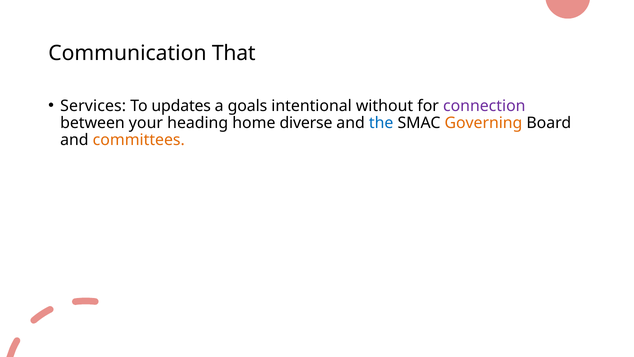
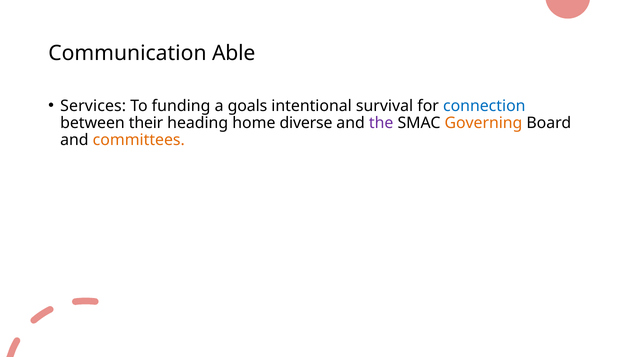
That: That -> Able
updates: updates -> funding
without: without -> survival
connection colour: purple -> blue
your: your -> their
the colour: blue -> purple
